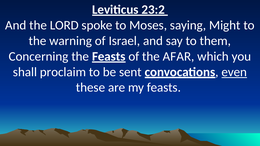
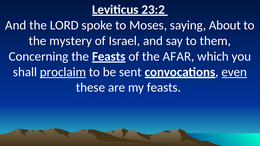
Might: Might -> About
warning: warning -> mystery
proclaim underline: none -> present
